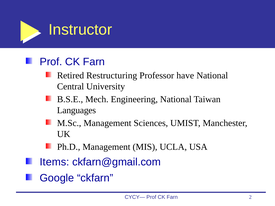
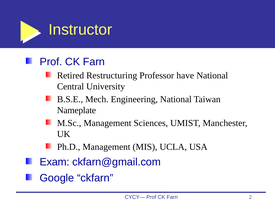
Languages: Languages -> Nameplate
Items: Items -> Exam
